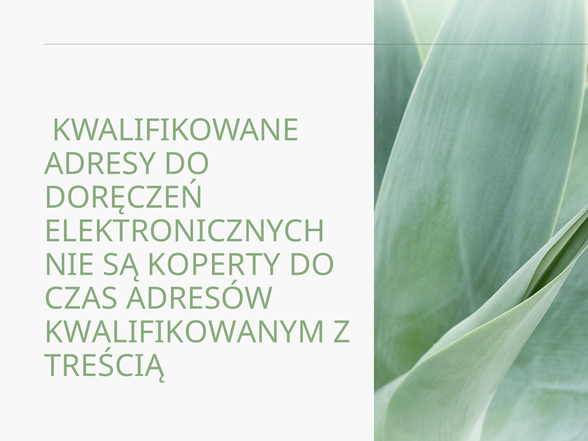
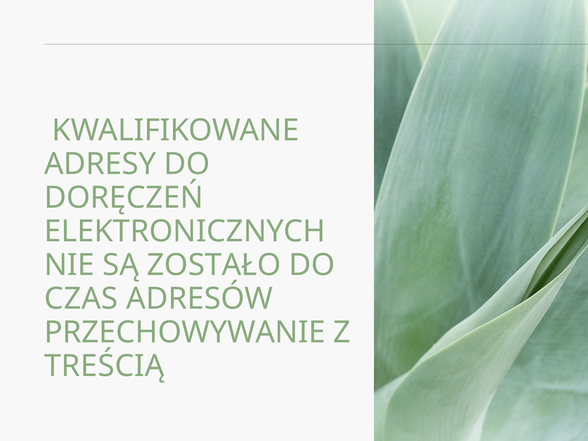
KOPERTY: KOPERTY -> ZOSTAŁO
KWALIFIKOWANYM: KWALIFIKOWANYM -> PRZECHOWYWANIE
